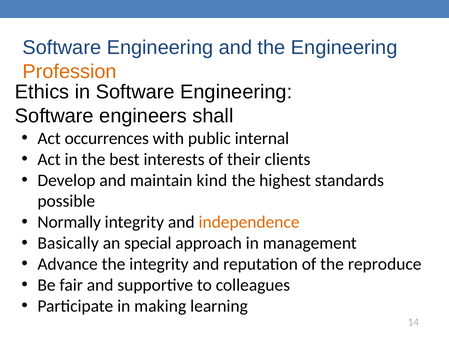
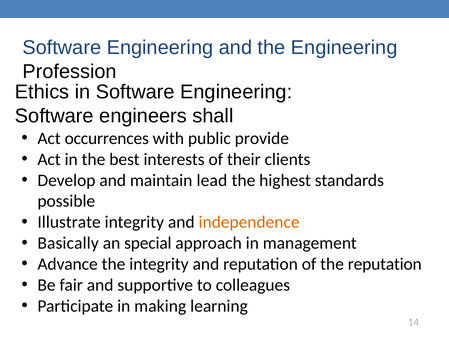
Profession colour: orange -> black
internal: internal -> provide
kind: kind -> lead
Normally: Normally -> Illustrate
the reproduce: reproduce -> reputation
